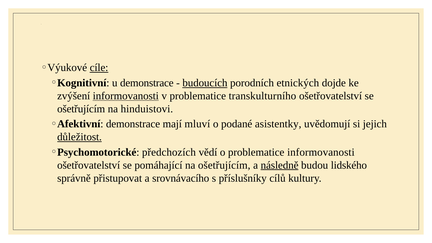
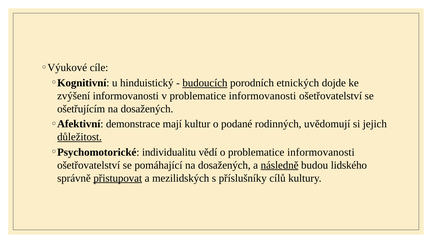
cíle underline: present -> none
u demonstrace: demonstrace -> hinduistický
informovanosti at (126, 96) underline: present -> none
v problematice transkulturního: transkulturního -> informovanosti
hinduistovi at (147, 109): hinduistovi -> dosažených
mluví: mluví -> kultur
asistentky: asistentky -> rodinných
předchozích: předchozích -> individualitu
ošetřujícím at (224, 165): ošetřujícím -> dosažených
přistupovat underline: none -> present
srovnávacího: srovnávacího -> mezilidských
